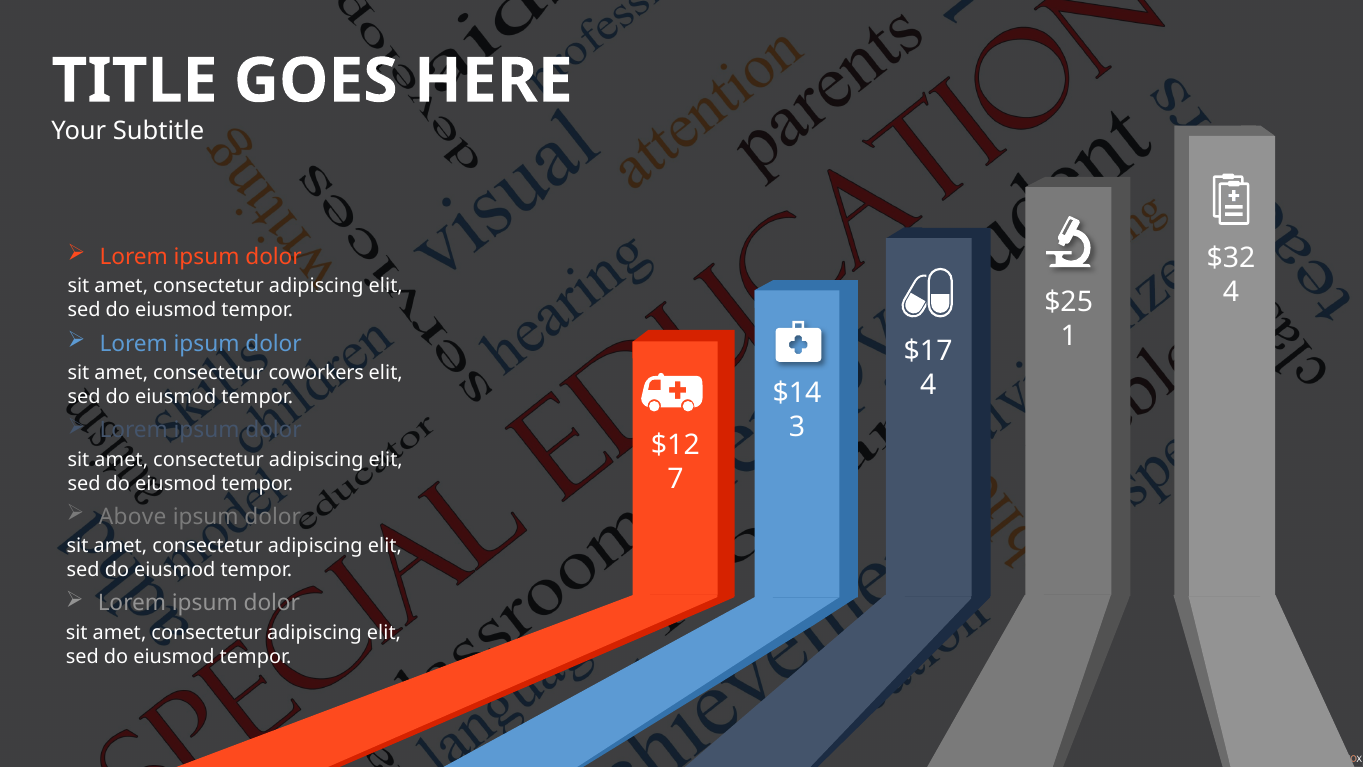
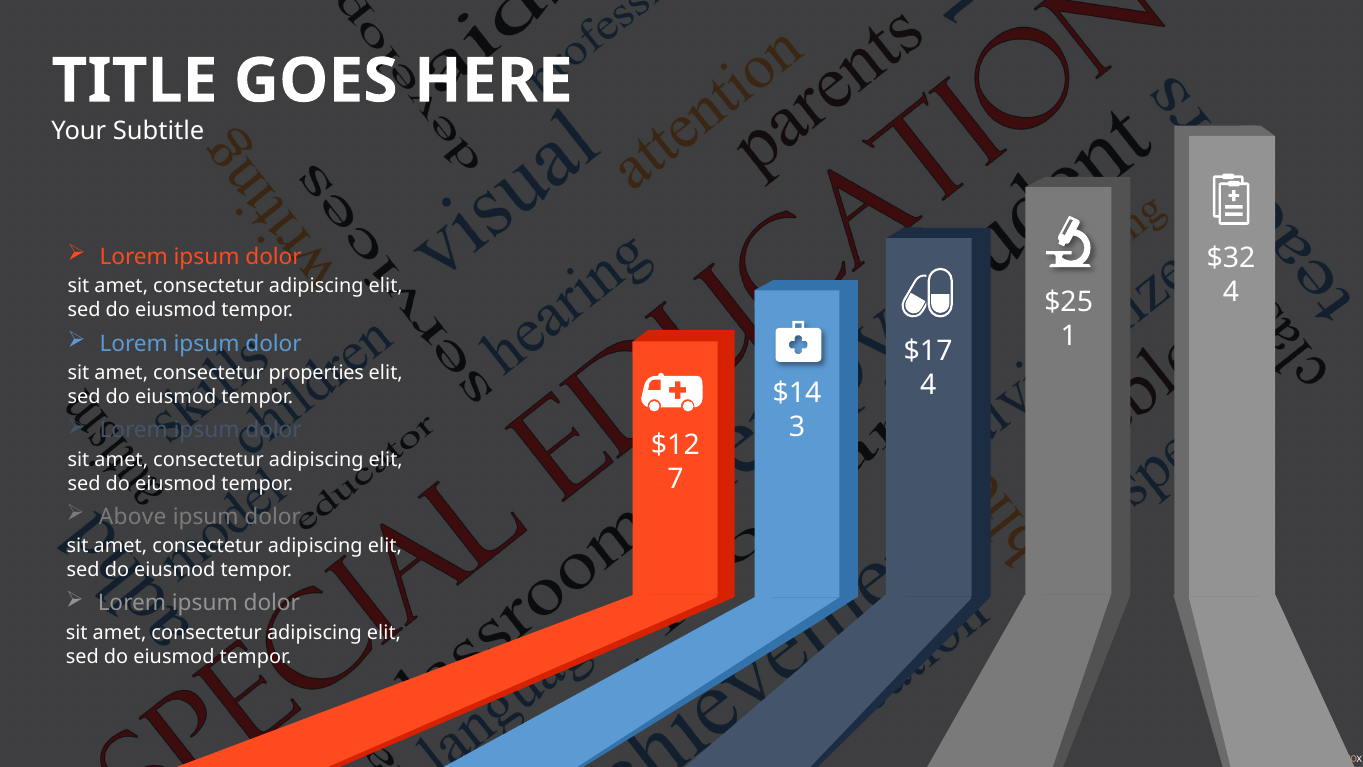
coworkers: coworkers -> properties
